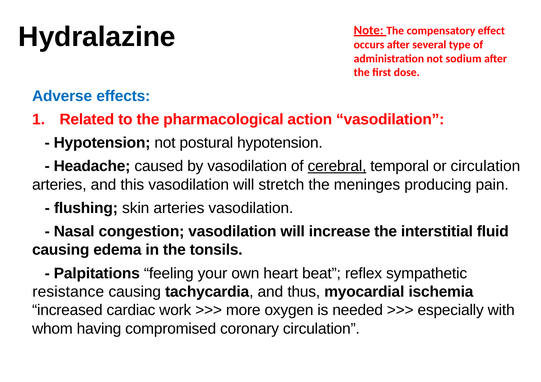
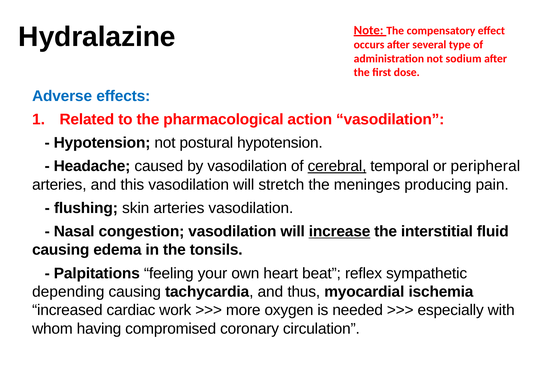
or circulation: circulation -> peripheral
increase underline: none -> present
resistance: resistance -> depending
